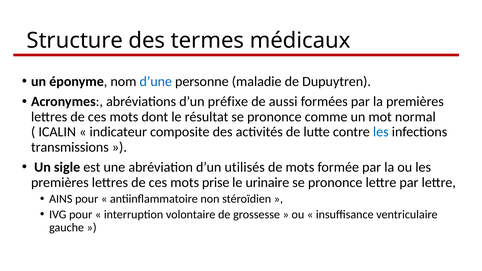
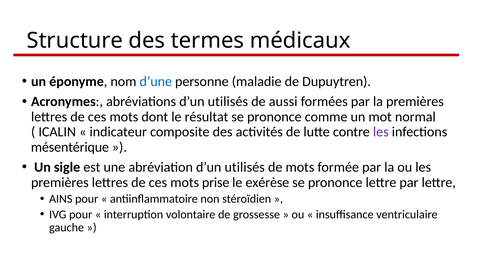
abréviations d’un préfixe: préfixe -> utilisés
les at (381, 132) colour: blue -> purple
transmissions: transmissions -> mésentérique
urinaire: urinaire -> exérèse
